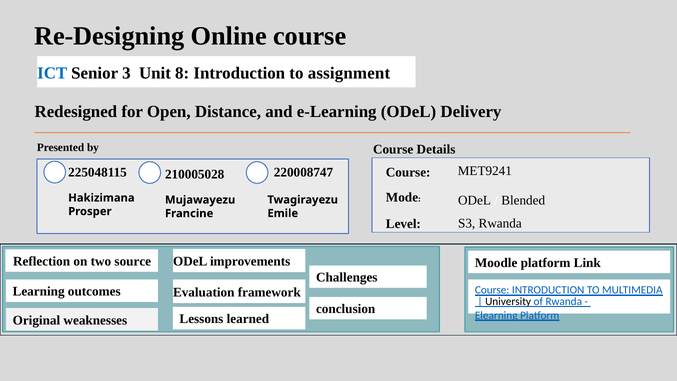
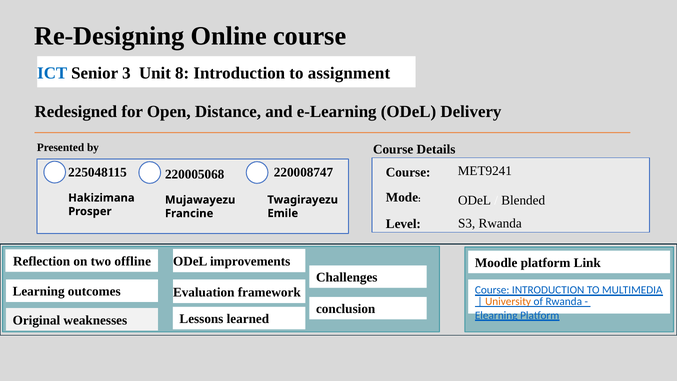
210005028: 210005028 -> 220005068
source: source -> offline
University colour: black -> orange
